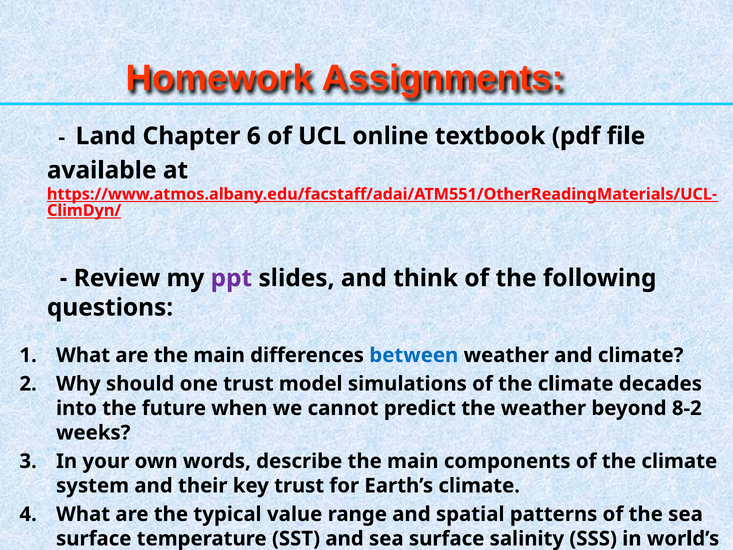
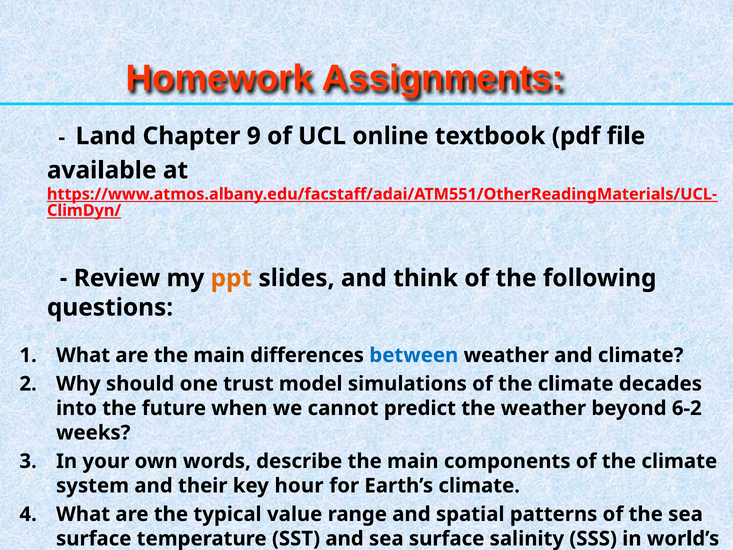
6: 6 -> 9
ppt colour: purple -> orange
8-2: 8-2 -> 6-2
key trust: trust -> hour
